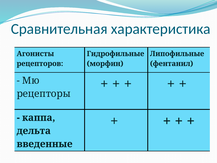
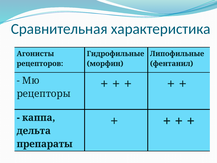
введенные: введенные -> препараты
